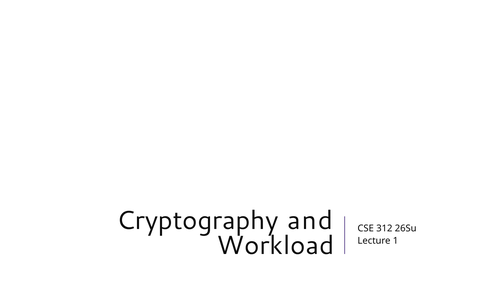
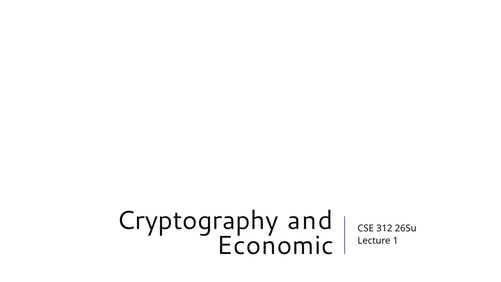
Workload: Workload -> Economic
